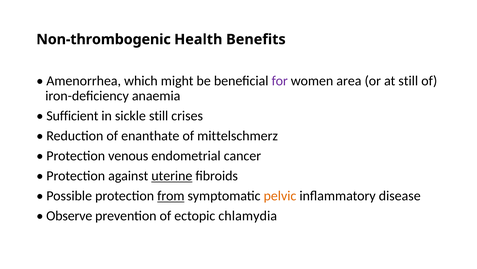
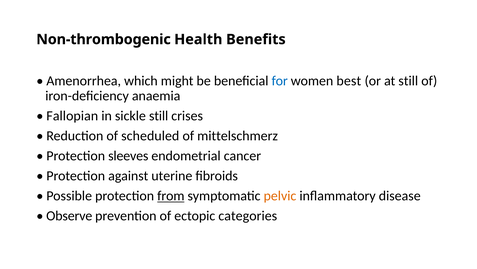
for colour: purple -> blue
area: area -> best
Sufficient: Sufficient -> Fallopian
enanthate: enanthate -> scheduled
venous: venous -> sleeves
uterine underline: present -> none
chlamydia: chlamydia -> categories
